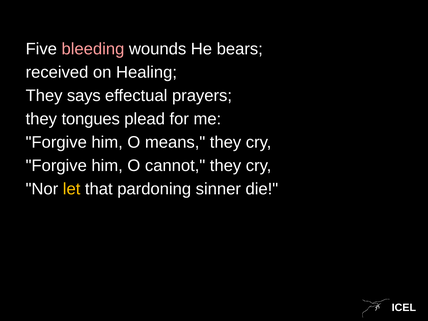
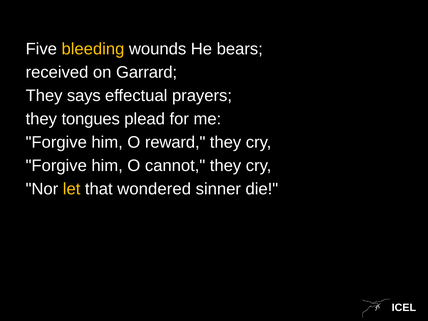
bleeding colour: pink -> yellow
Healing: Healing -> Garrard
means: means -> reward
pardoning: pardoning -> wondered
